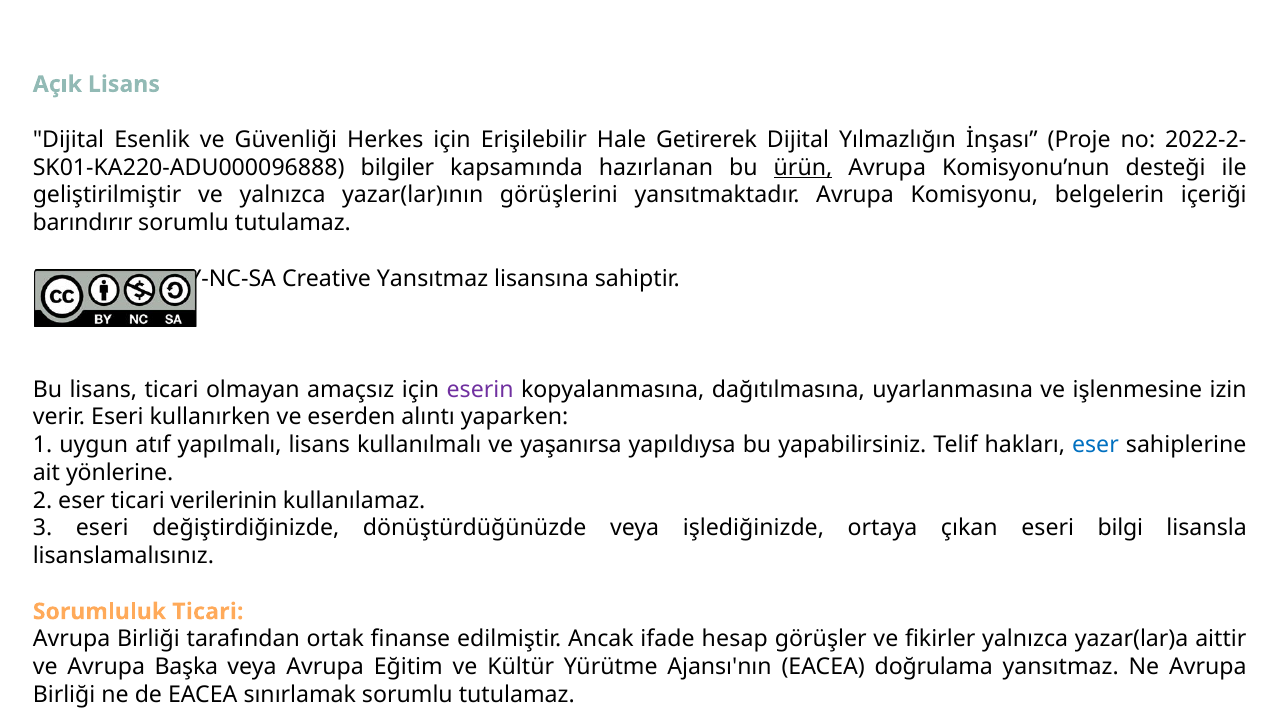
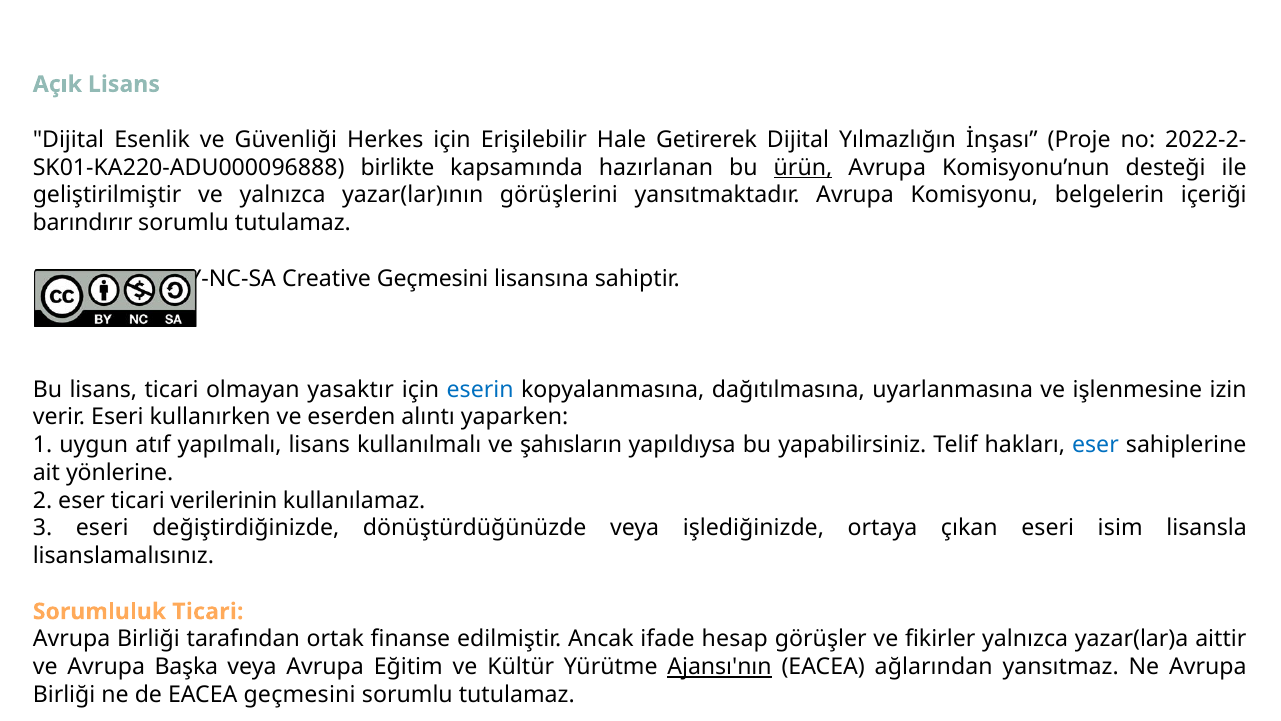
bilgiler: bilgiler -> birlikte
Creative Yansıtmaz: Yansıtmaz -> Geçmesini
amaçsız: amaçsız -> yasaktır
eserin colour: purple -> blue
yaşanırsa: yaşanırsa -> şahısların
bilgi: bilgi -> isim
Ajansı'nın underline: none -> present
doğrulama: doğrulama -> ağlarından
EACEA sınırlamak: sınırlamak -> geçmesini
